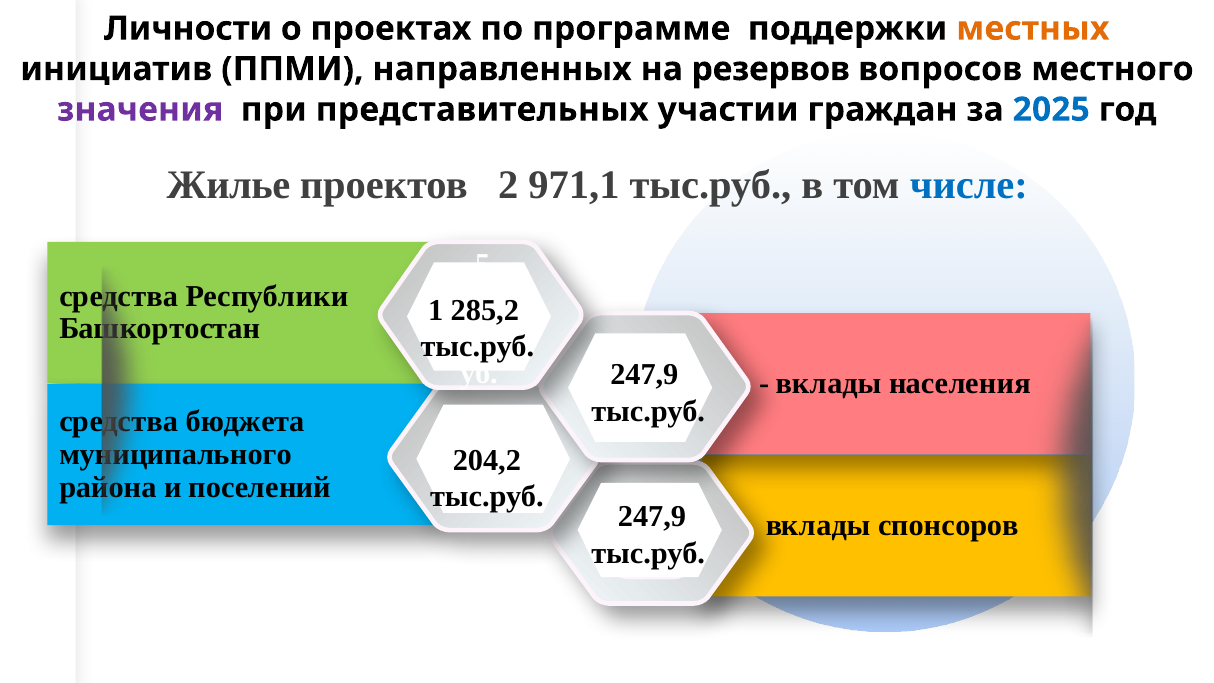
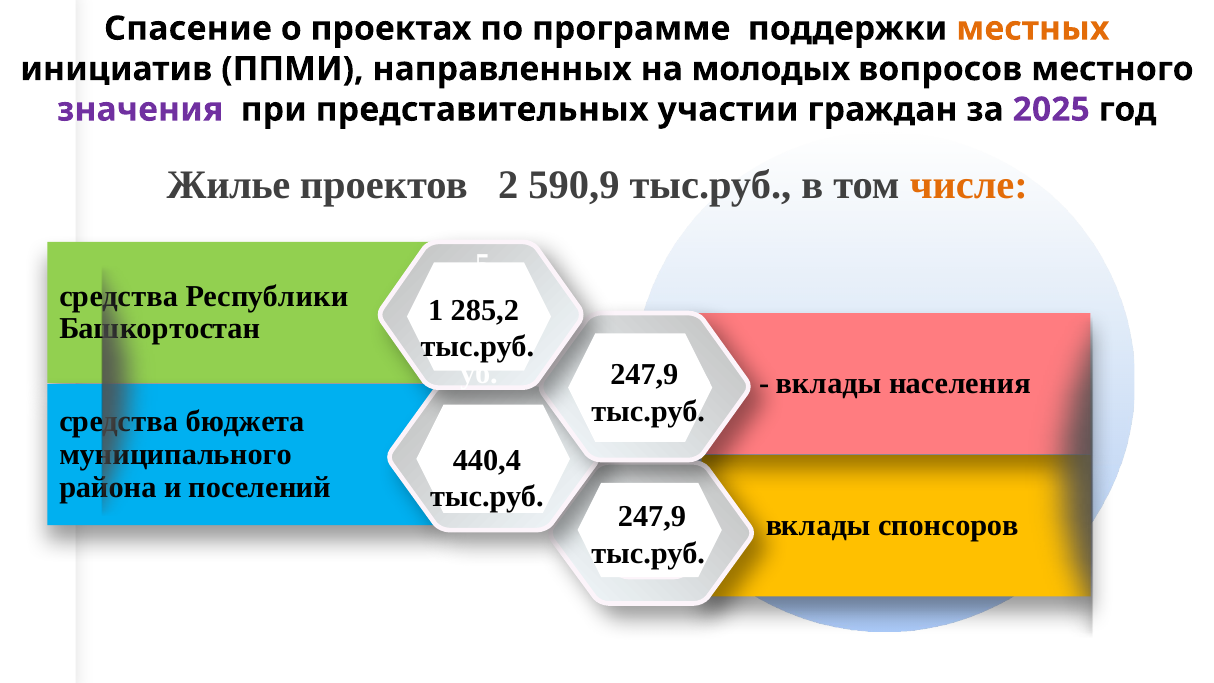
Личности: Личности -> Спасение
резервов: резервов -> молодых
2025 colour: blue -> purple
971,1: 971,1 -> 590,9
числе colour: blue -> orange
204,2: 204,2 -> 440,4
